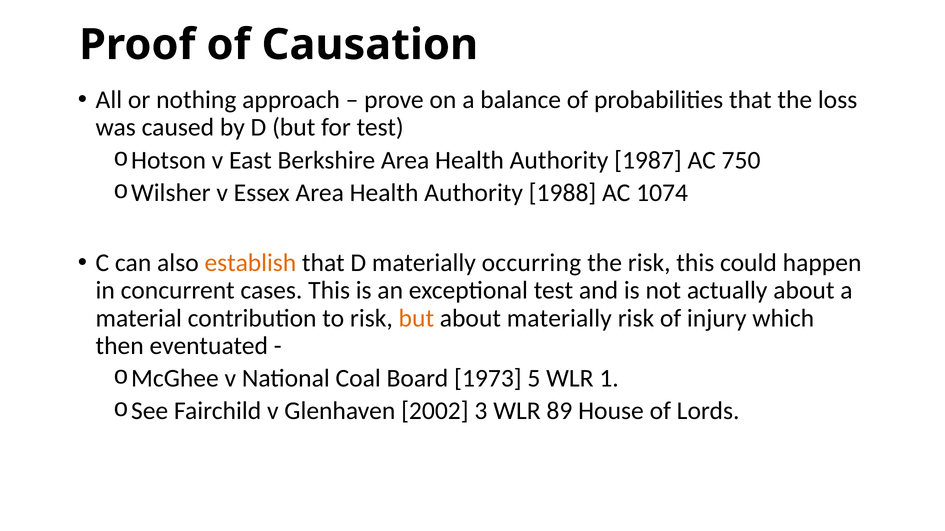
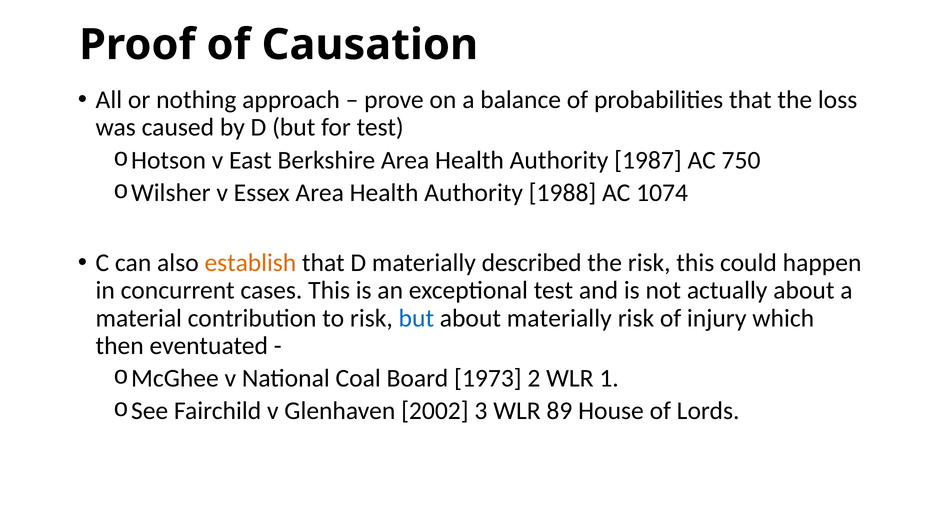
occurring: occurring -> described
but at (416, 318) colour: orange -> blue
5: 5 -> 2
